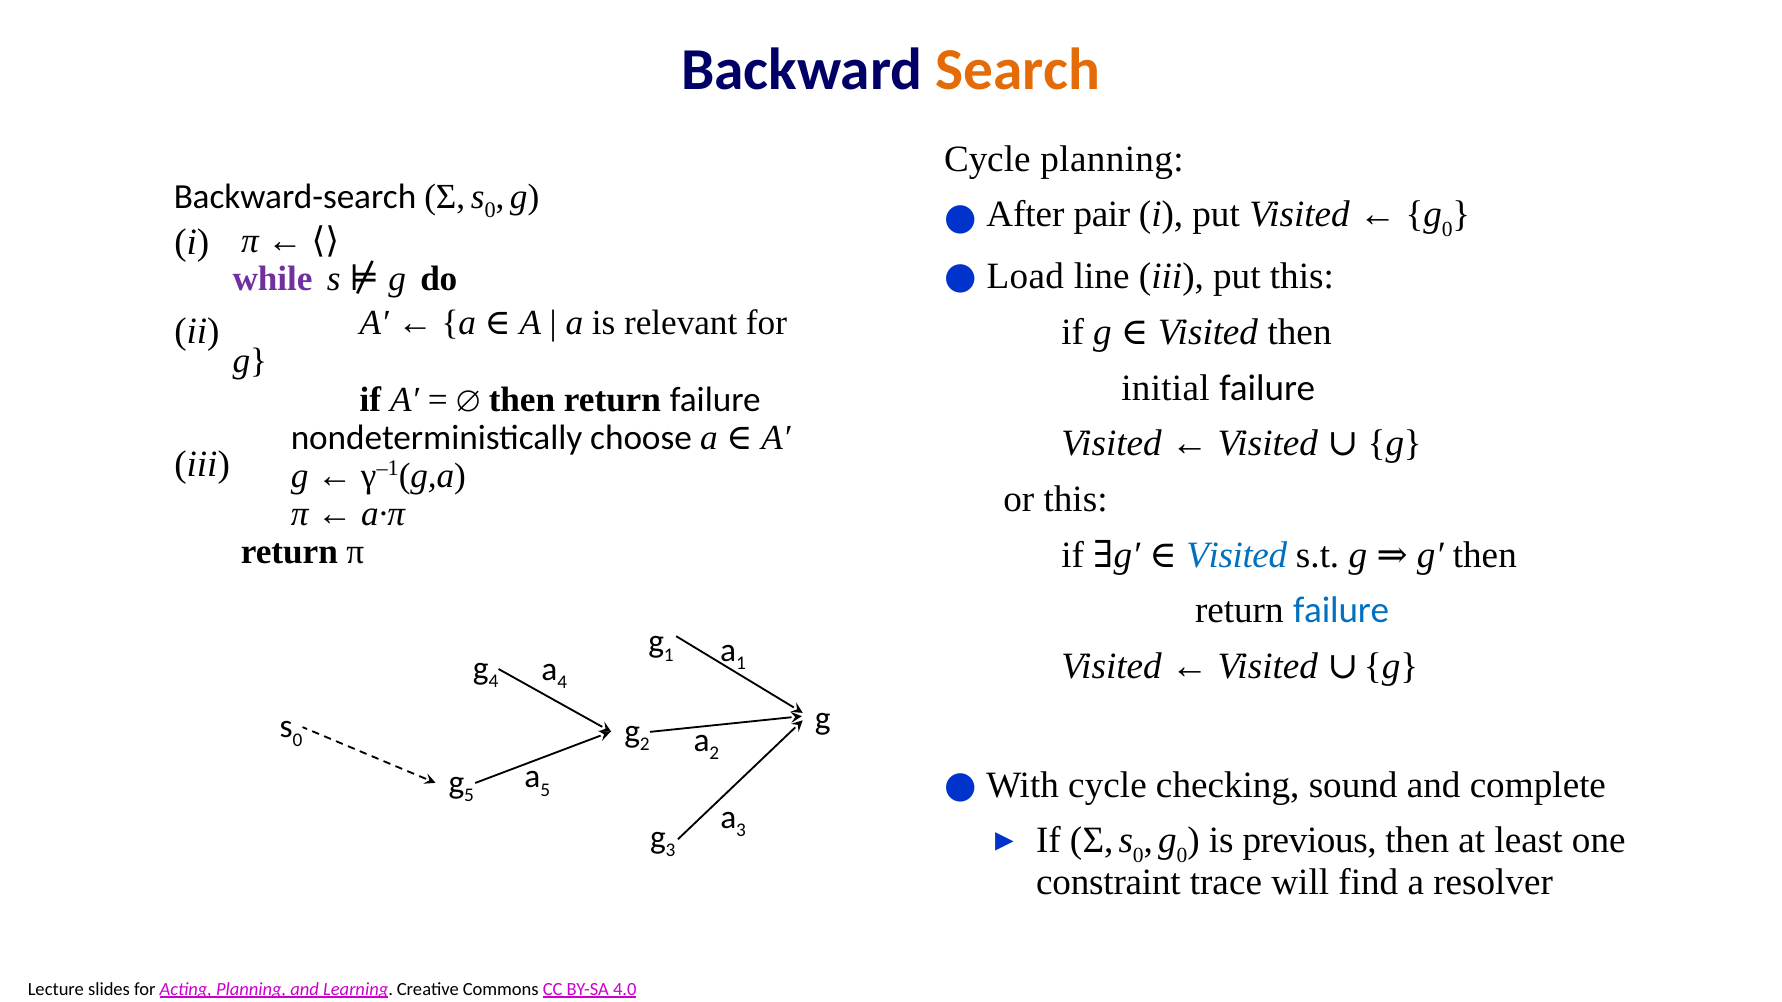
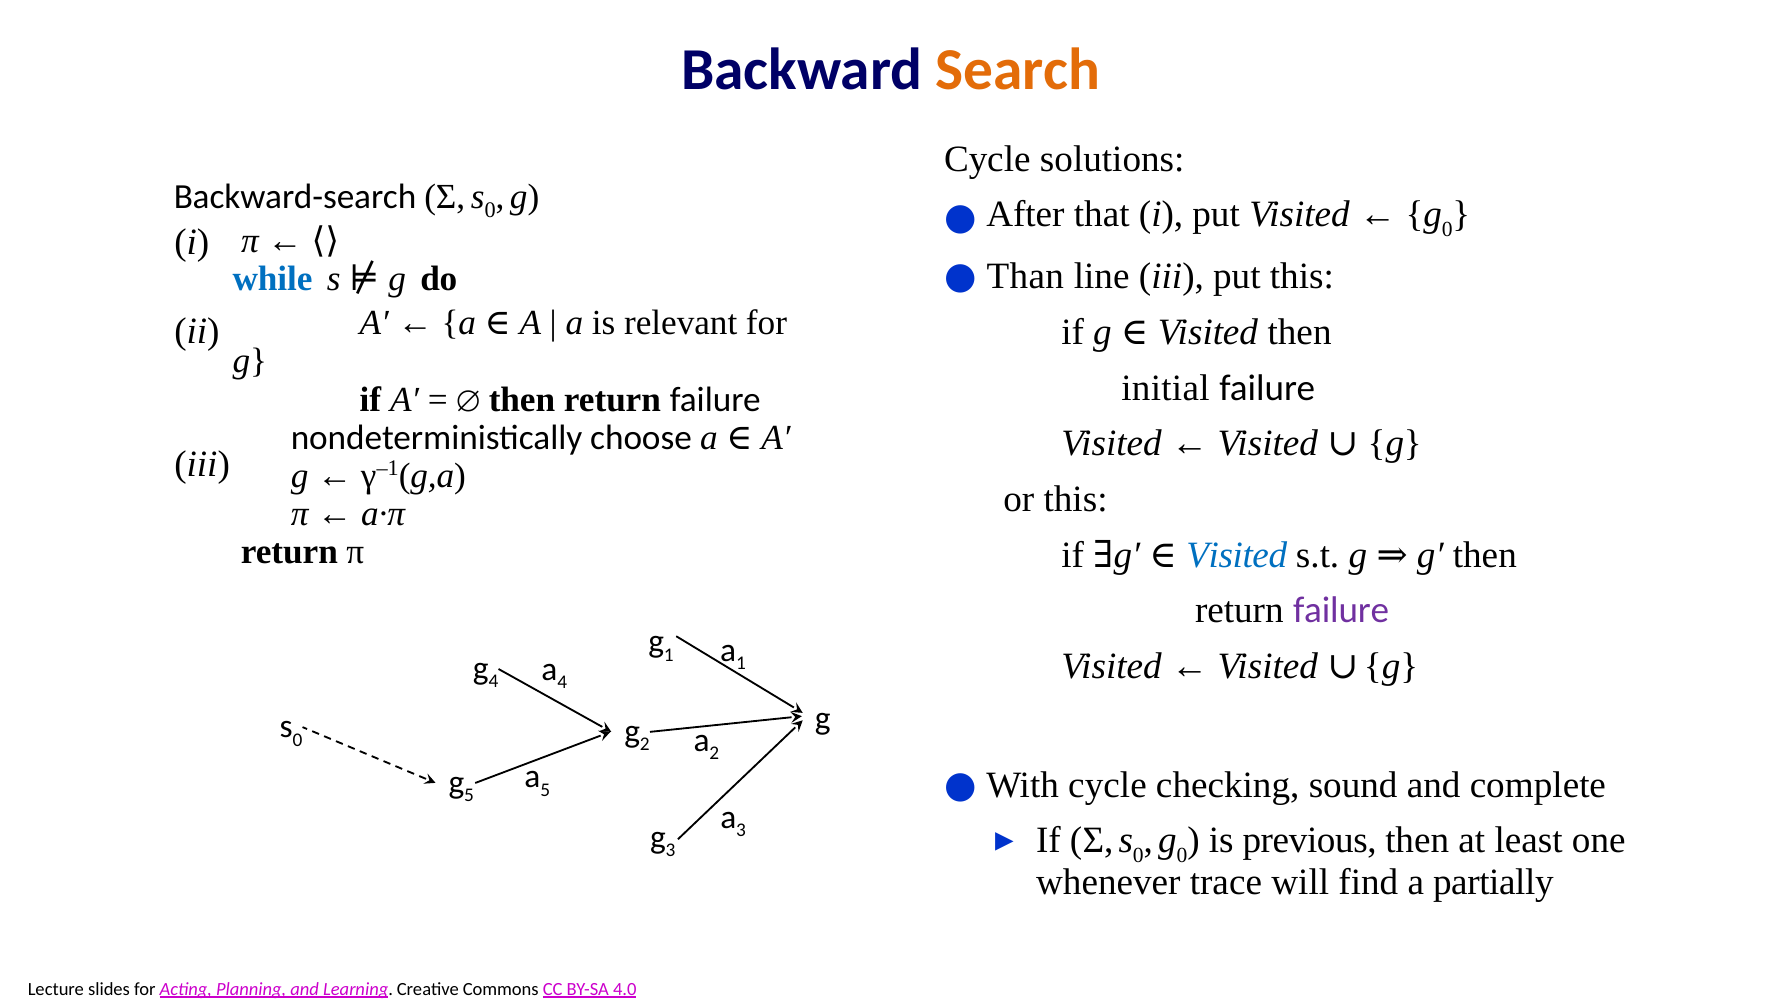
Cycle planning: planning -> solutions
pair: pair -> that
Load: Load -> Than
while colour: purple -> blue
failure at (1341, 611) colour: blue -> purple
constraint: constraint -> whenever
resolver: resolver -> partially
